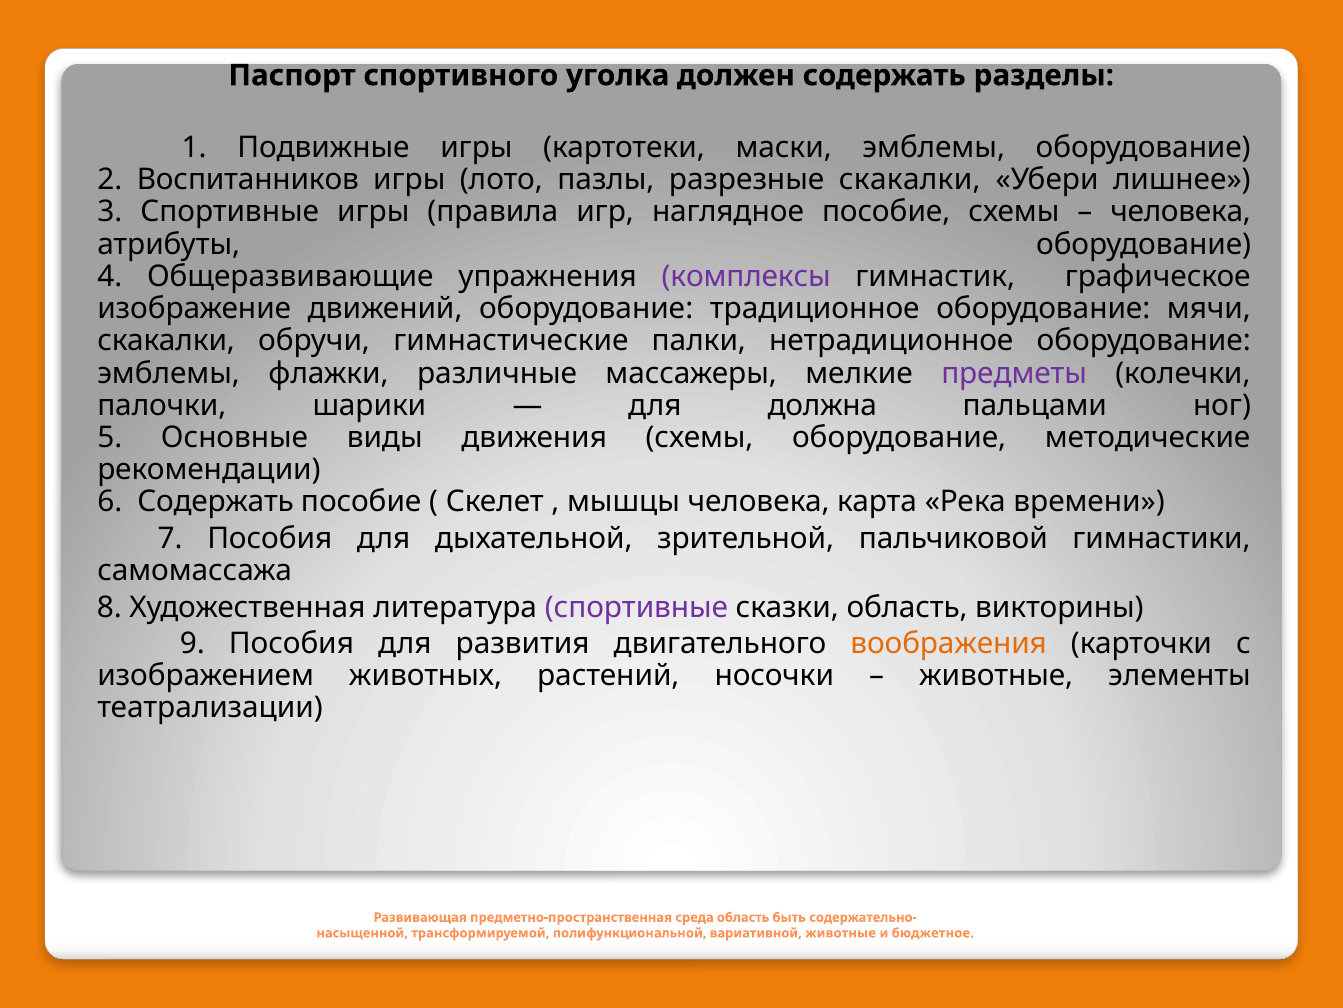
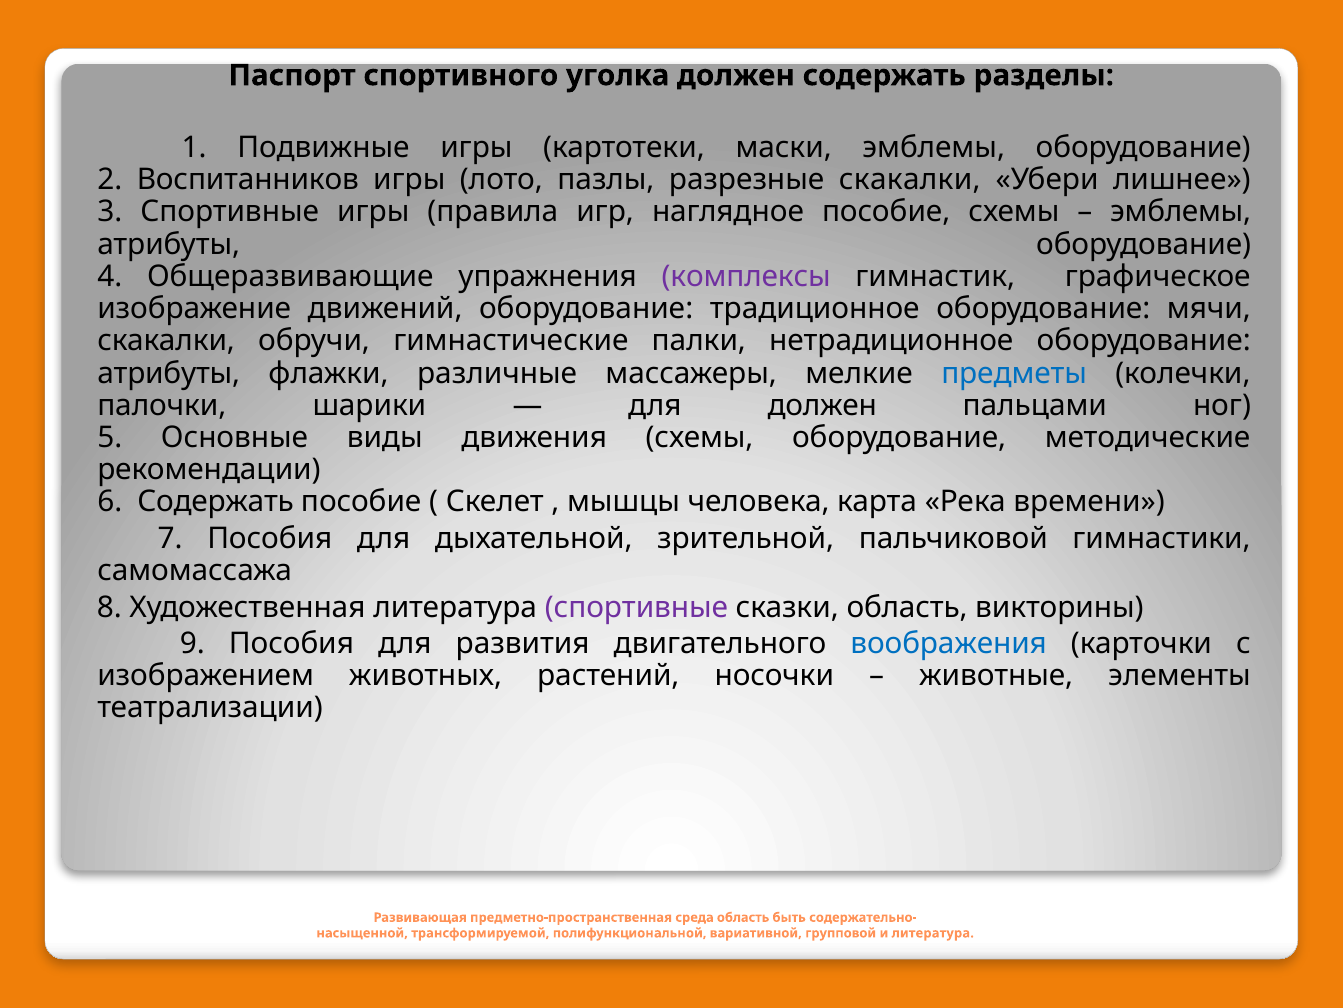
человека at (1181, 212): человека -> эмблемы
эмблемы at (169, 373): эмблемы -> атрибуты
предметы colour: purple -> blue
для должна: должна -> должен
воображения colour: orange -> blue
вариативной животные: животные -> групповой
и бюджетное: бюджетное -> литература
